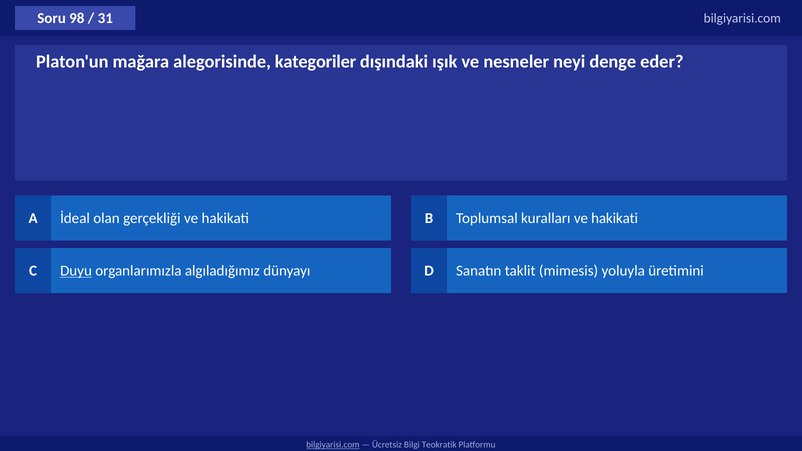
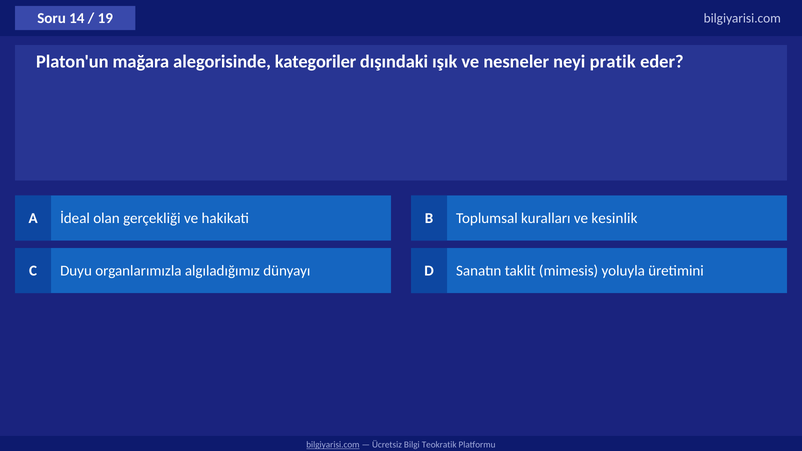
98: 98 -> 14
31: 31 -> 19
denge: denge -> pratik
kuralları ve hakikati: hakikati -> kesinlik
Duyu underline: present -> none
